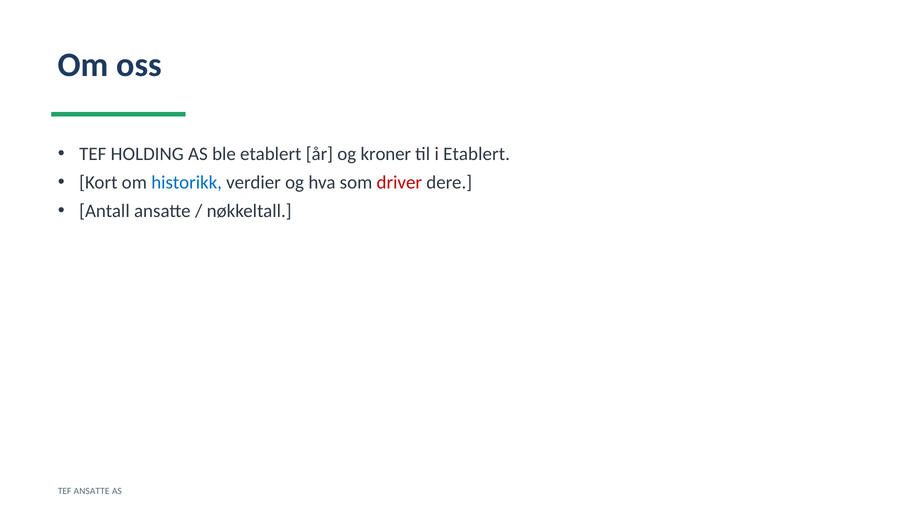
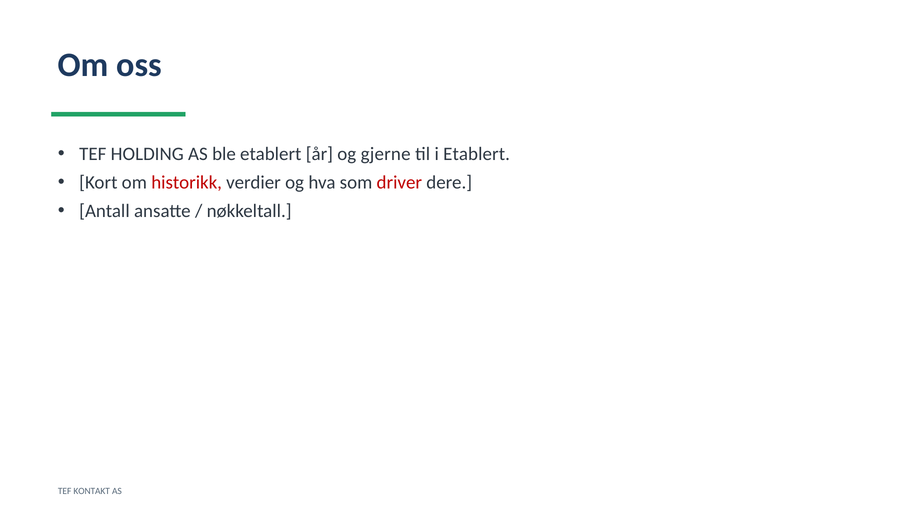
kroner: kroner -> gjerne
historikk colour: blue -> red
TEF ANSATTE: ANSATTE -> KONTAKT
